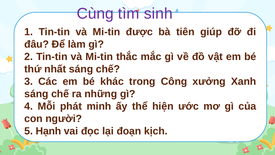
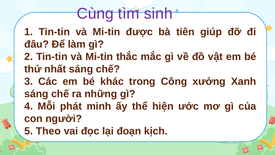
Hạnh: Hạnh -> Theo
